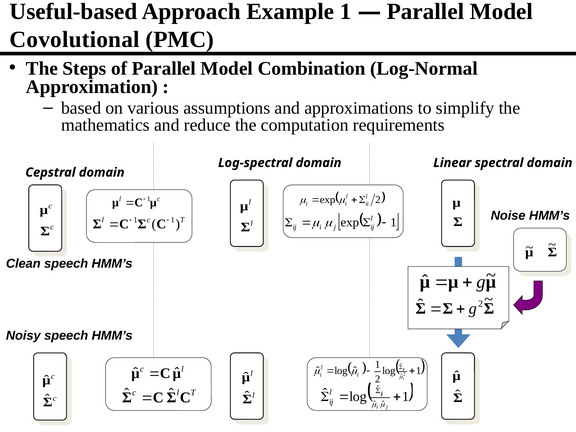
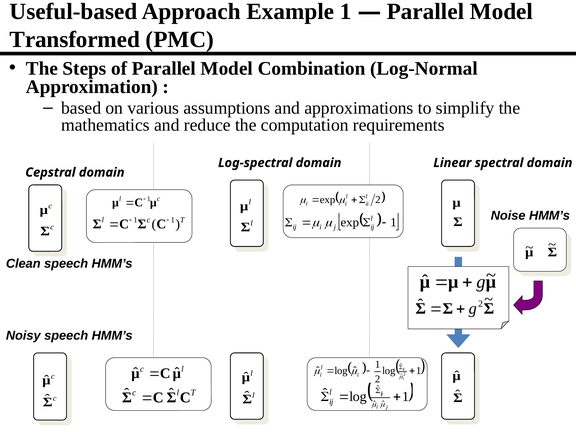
Covolutional: Covolutional -> Transformed
